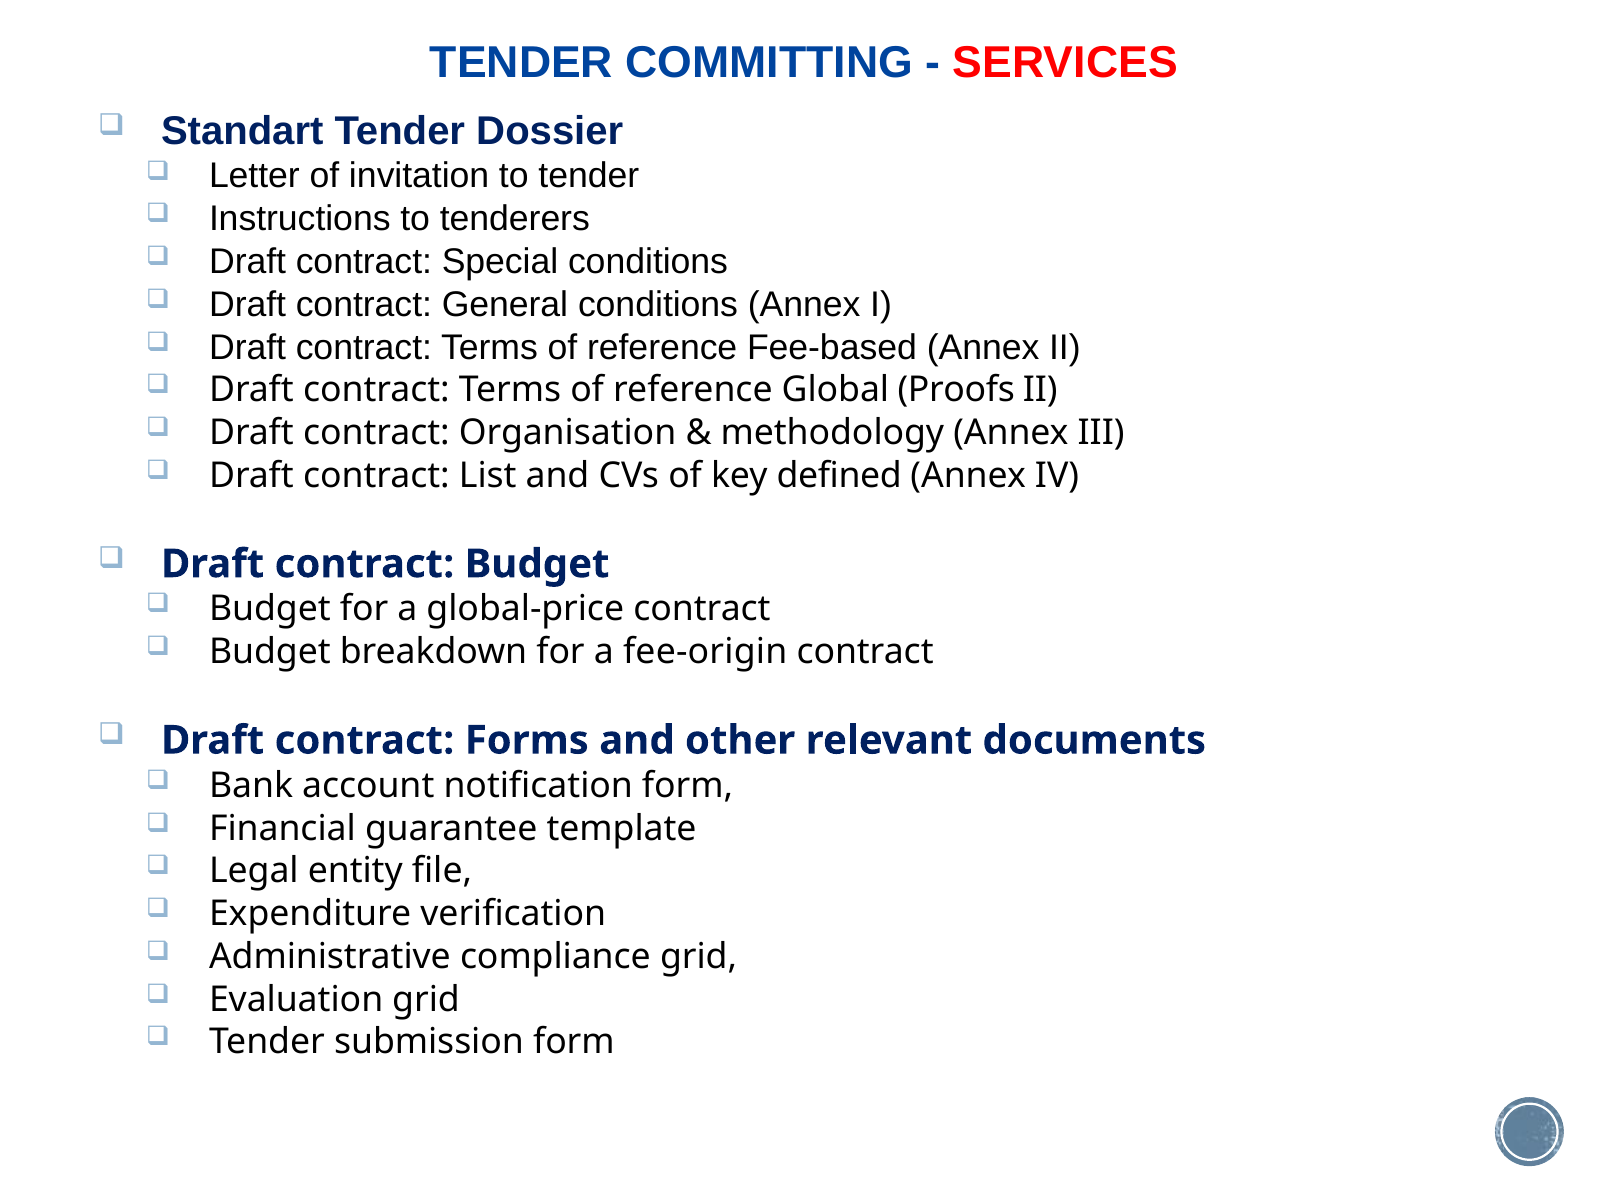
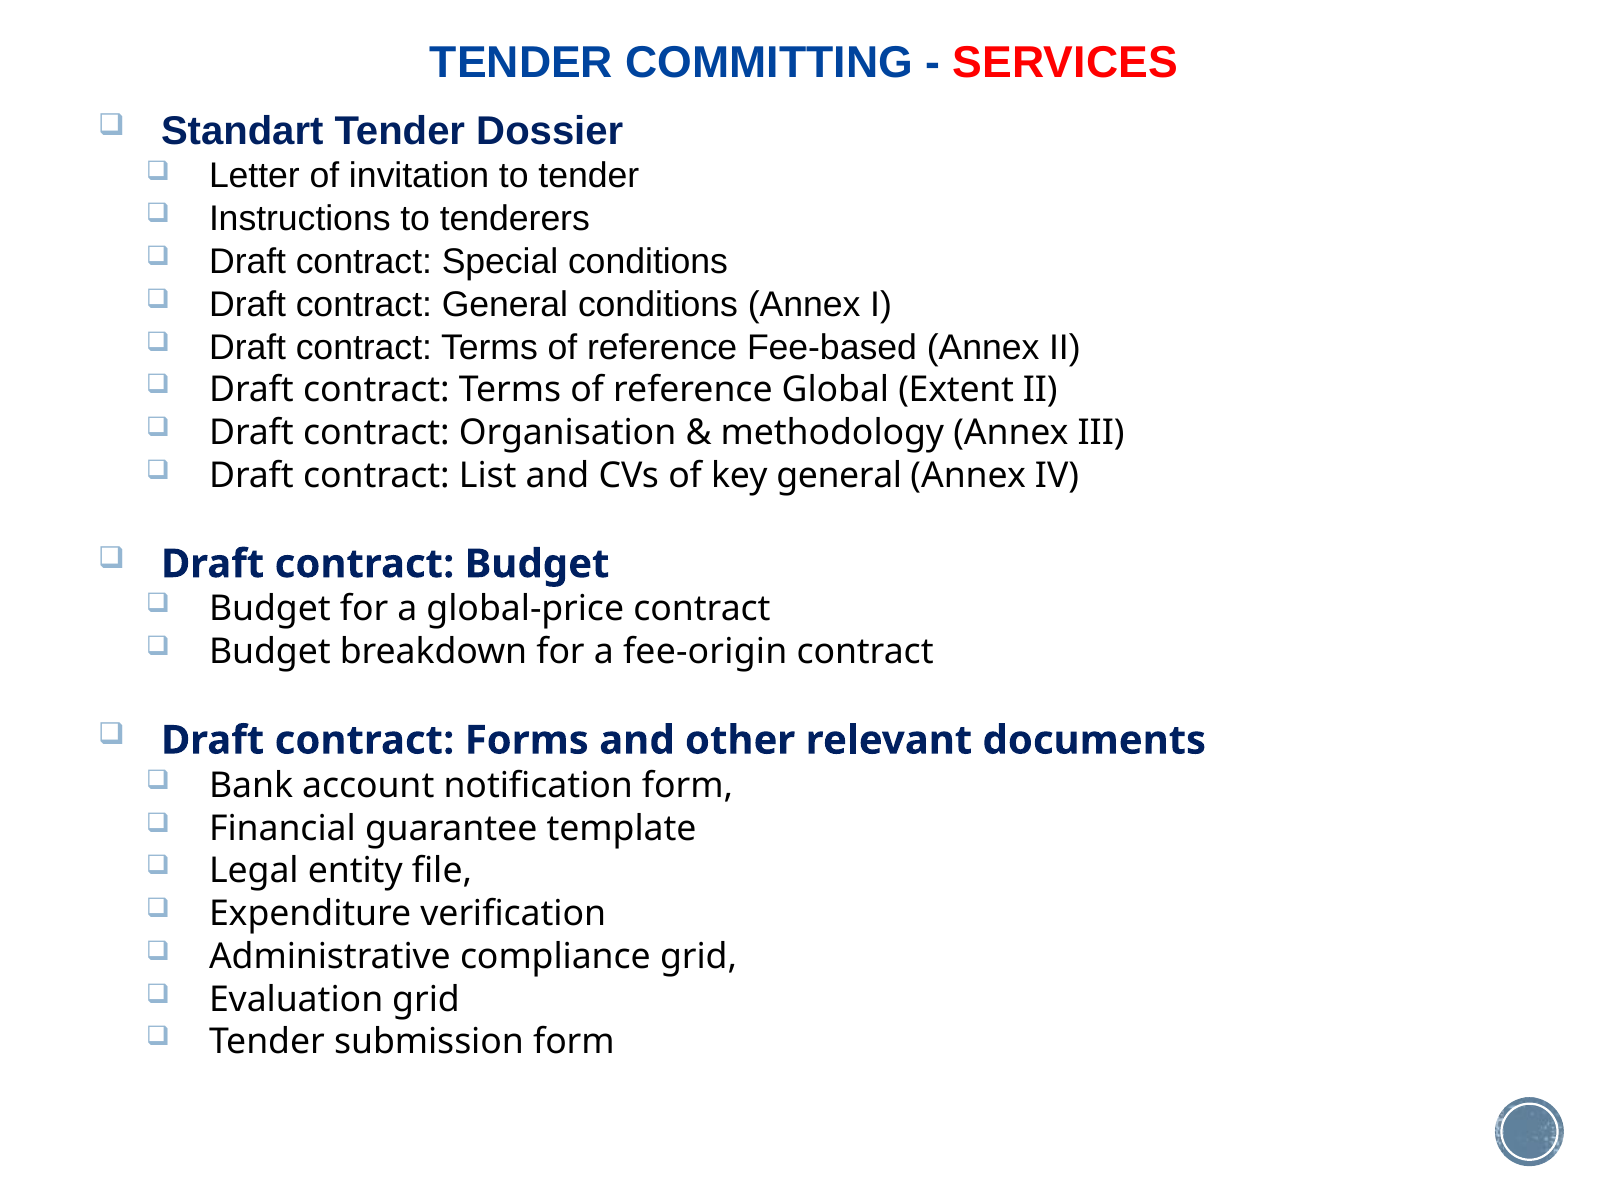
Proofs: Proofs -> Extent
key defined: defined -> general
